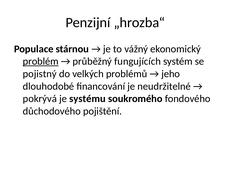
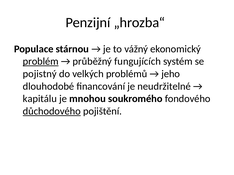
pokrývá: pokrývá -> kapitálu
systému: systému -> mnohou
důchodového underline: none -> present
